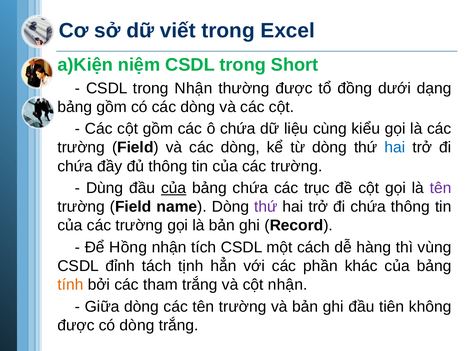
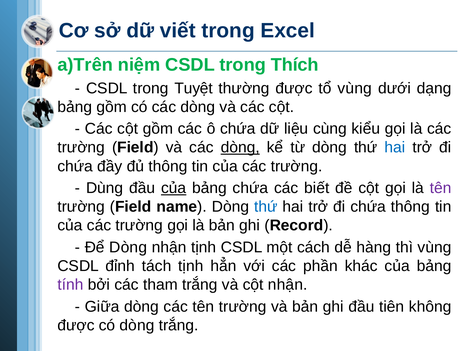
a)Kiện: a)Kiện -> a)Trên
Short: Short -> Thích
trong Nhận: Nhận -> Tuyệt
tổ đồng: đồng -> vùng
dòng at (240, 147) underline: none -> present
trục: trục -> biết
thứ at (266, 207) colour: purple -> blue
Để Hồng: Hồng -> Dòng
nhận tích: tích -> tịnh
tính colour: orange -> purple
